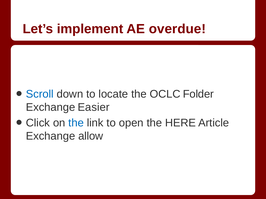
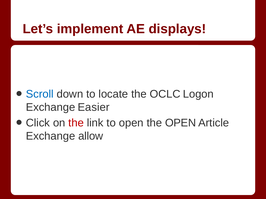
overdue: overdue -> displays
Folder: Folder -> Logon
the at (76, 123) colour: blue -> red
the HERE: HERE -> OPEN
